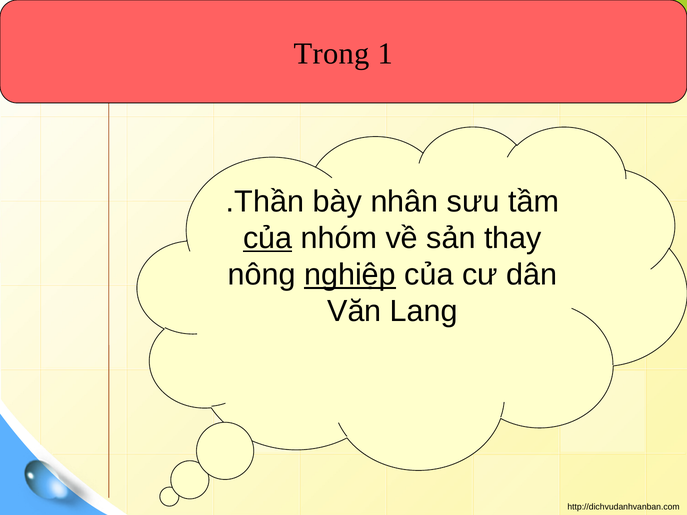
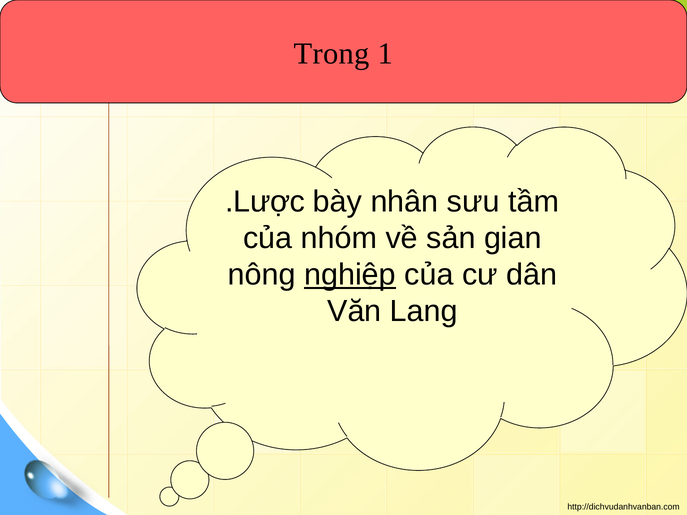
.Thần: .Thần -> .Lược
của at (268, 238) underline: present -> none
thay: thay -> gian
